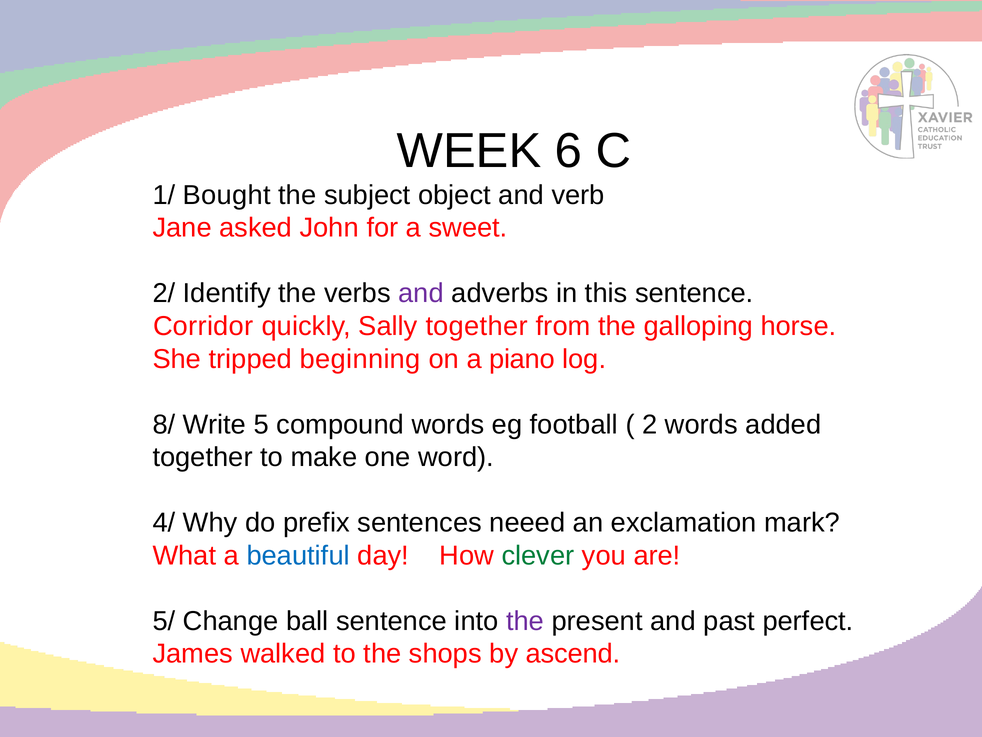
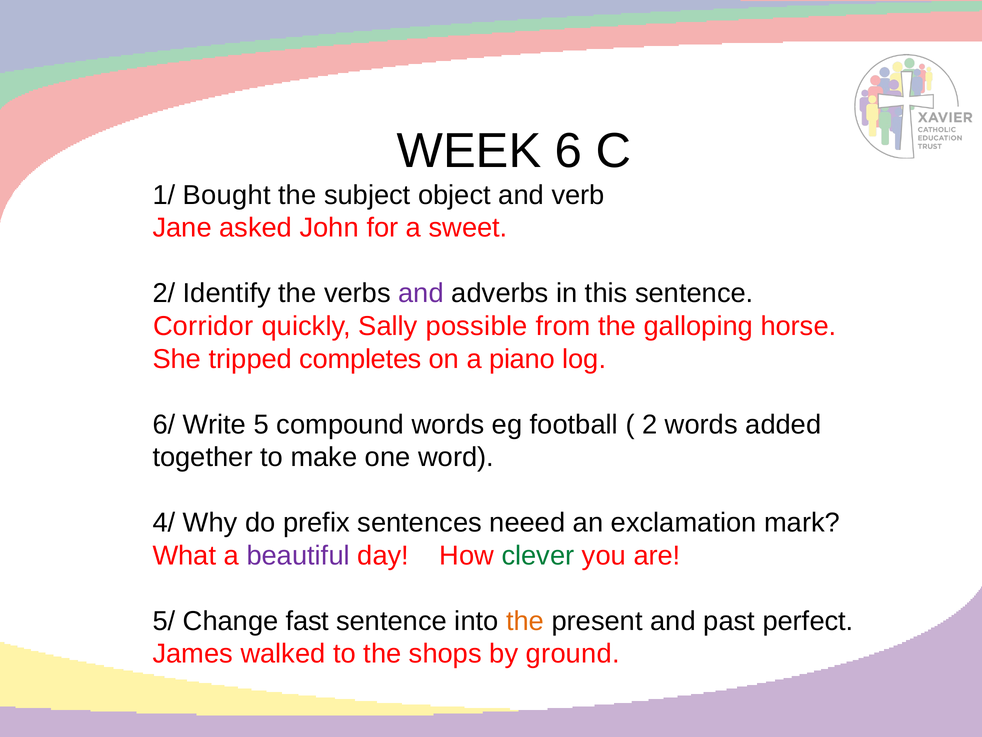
Sally together: together -> possible
beginning: beginning -> completes
8/: 8/ -> 6/
beautiful colour: blue -> purple
ball: ball -> fast
the at (525, 621) colour: purple -> orange
ascend: ascend -> ground
